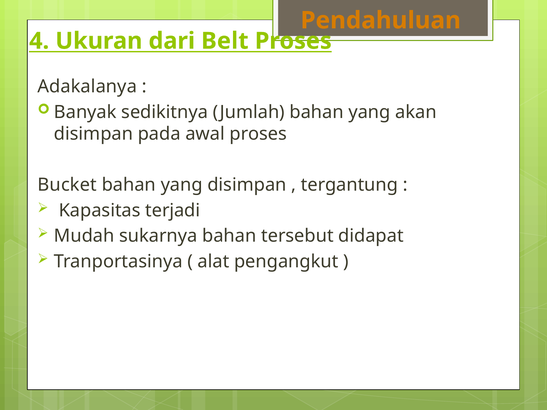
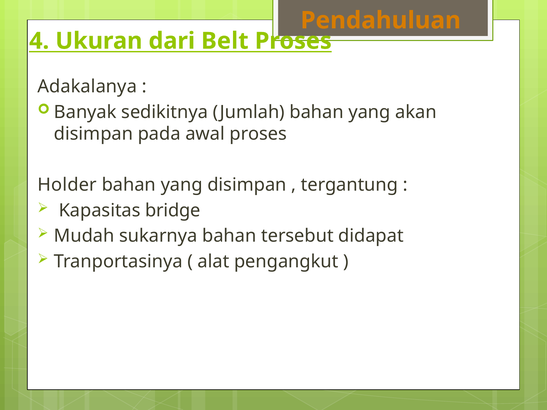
Bucket: Bucket -> Holder
terjadi: terjadi -> bridge
